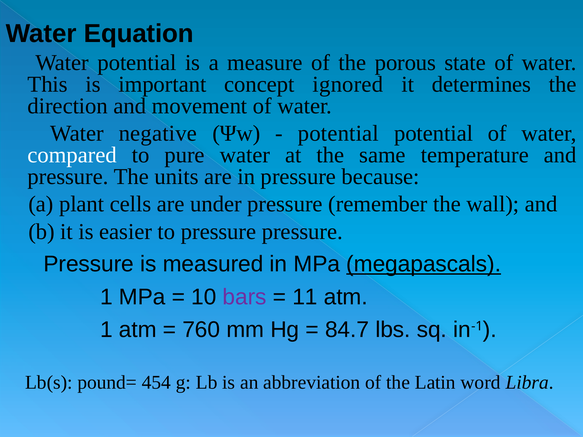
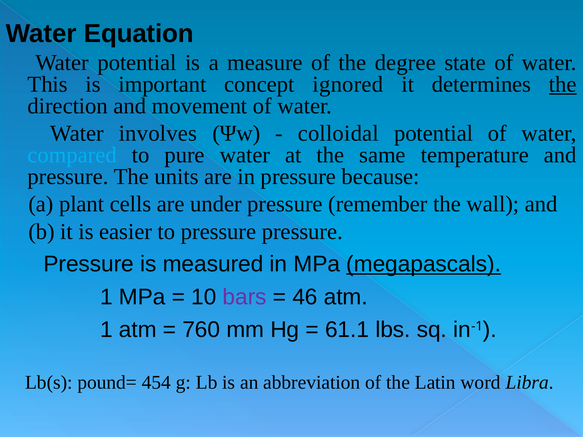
porous: porous -> degree
the at (563, 84) underline: none -> present
negative: negative -> involves
potential at (338, 134): potential -> colloidal
compared colour: white -> light blue
11: 11 -> 46
84.7: 84.7 -> 61.1
